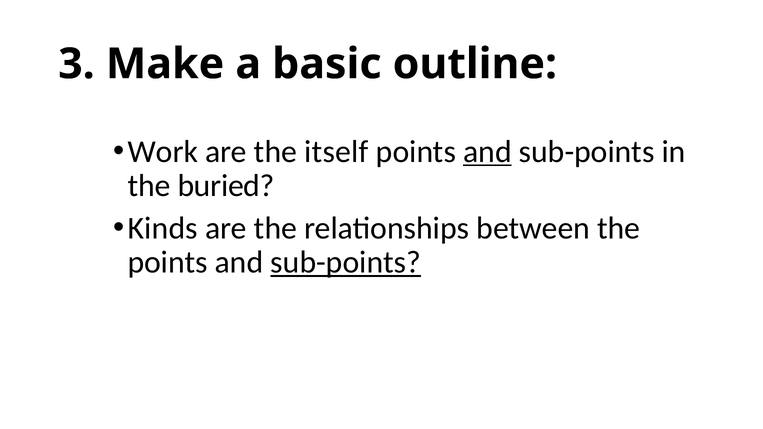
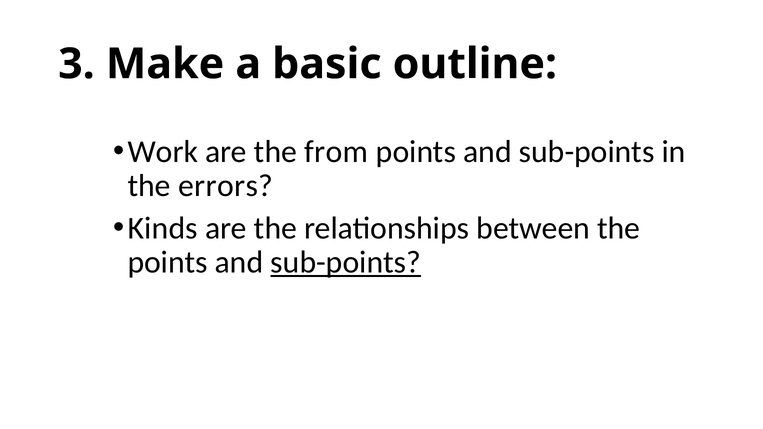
itself: itself -> from
and at (487, 152) underline: present -> none
buried: buried -> errors
